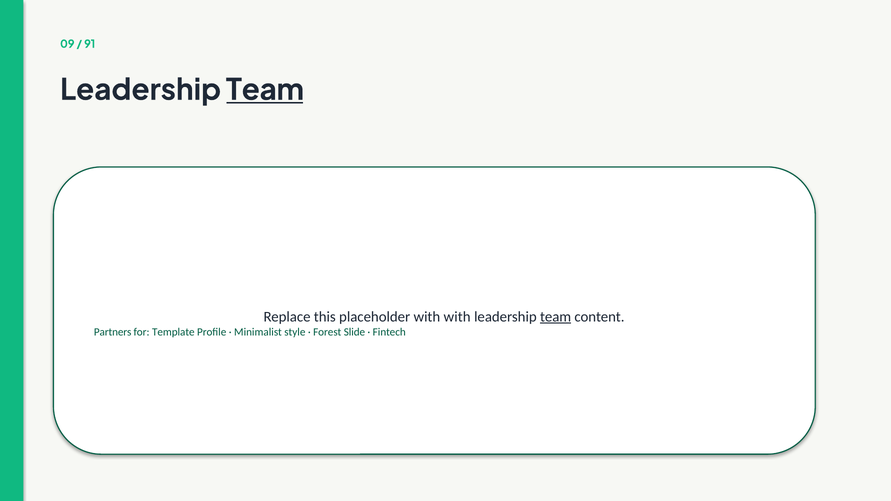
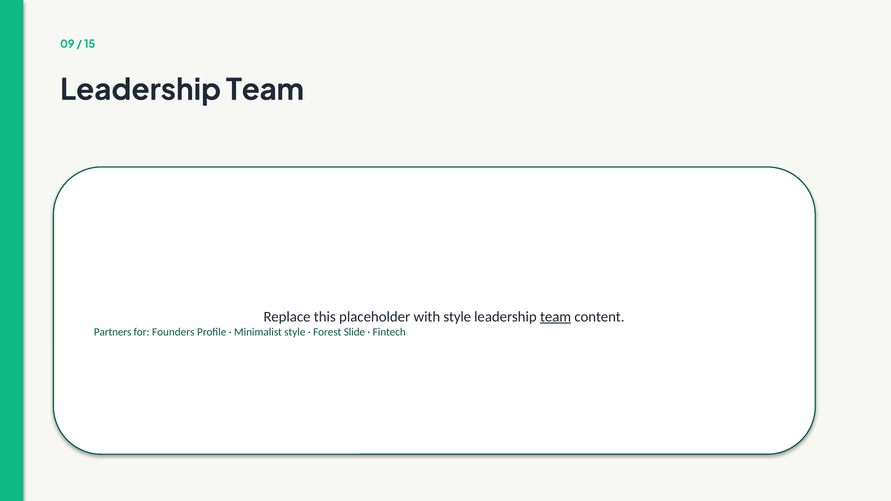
91: 91 -> 15
Team at (265, 90) underline: present -> none
with with: with -> style
Template: Template -> Founders
